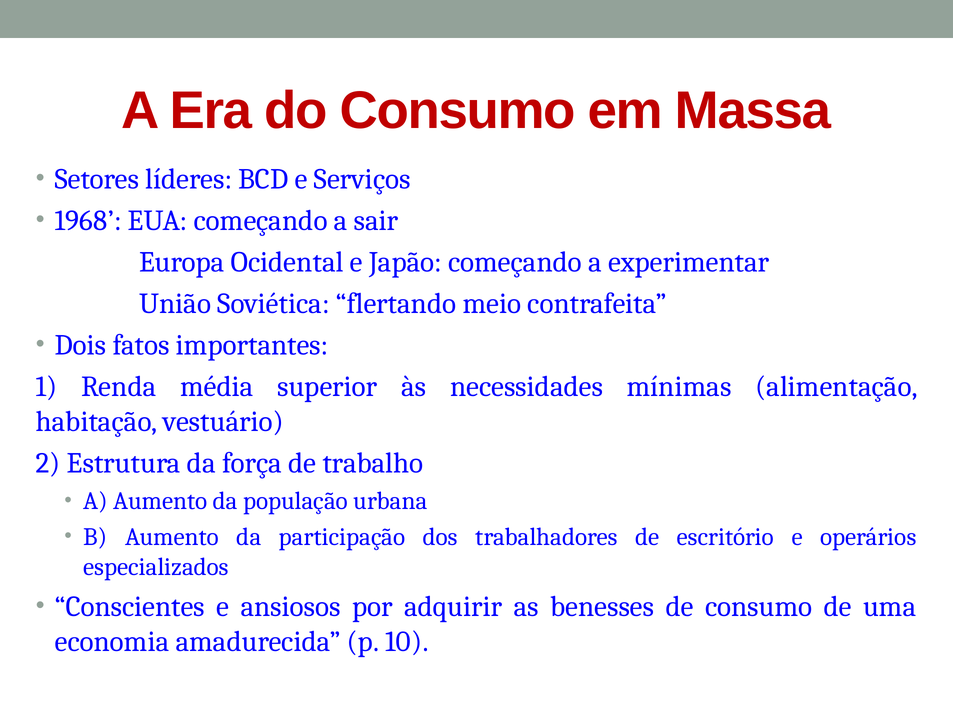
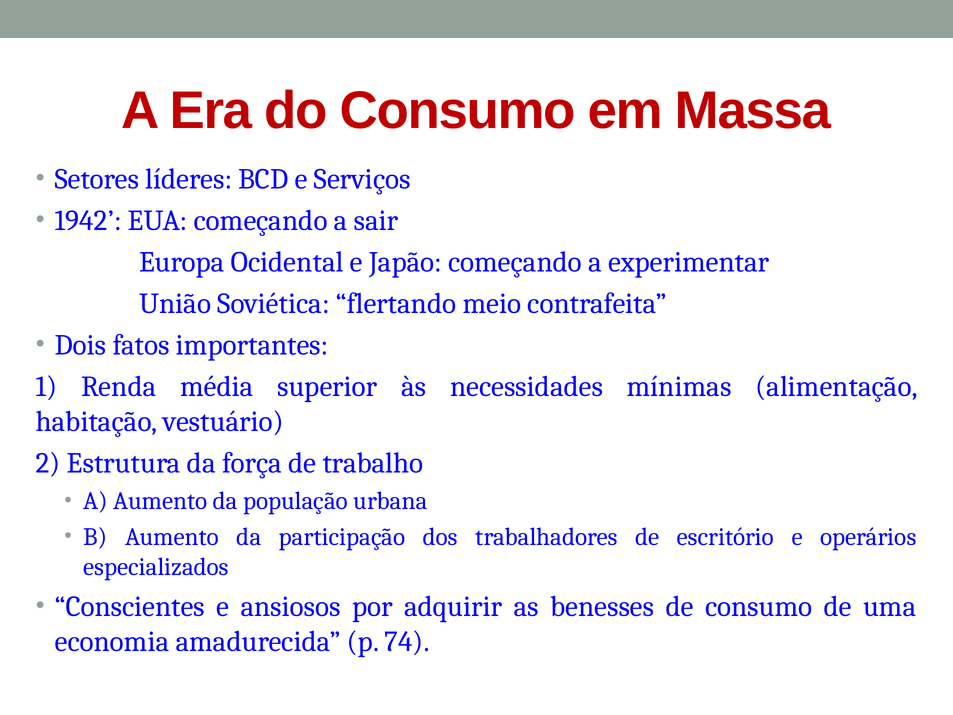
1968: 1968 -> 1942
10: 10 -> 74
